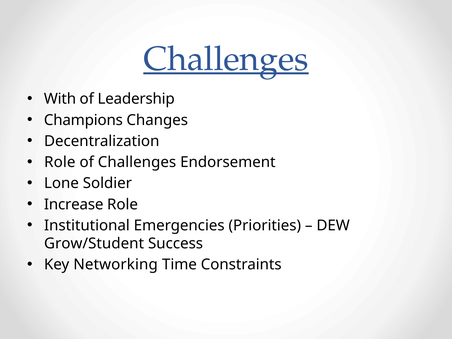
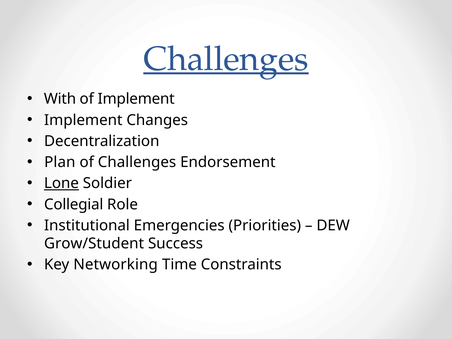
of Leadership: Leadership -> Implement
Champions at (83, 120): Champions -> Implement
Role at (60, 162): Role -> Plan
Lone underline: none -> present
Increase: Increase -> Collegial
